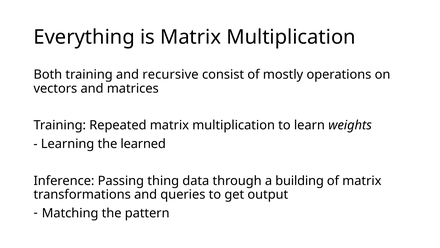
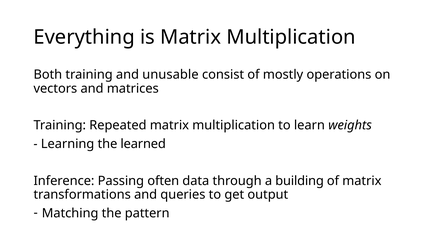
recursive: recursive -> unusable
thing: thing -> often
